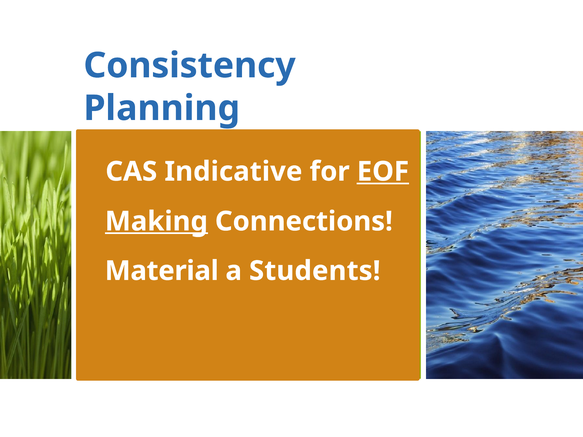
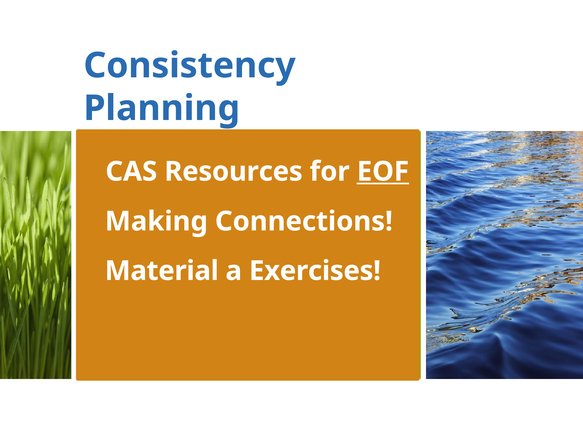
Indicative: Indicative -> Resources
Making underline: present -> none
Students: Students -> Exercises
